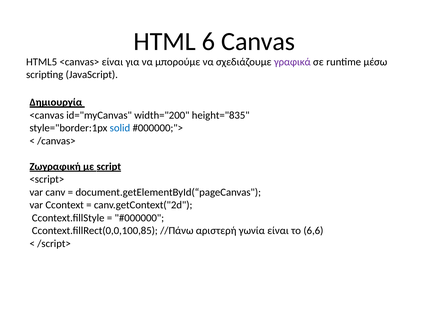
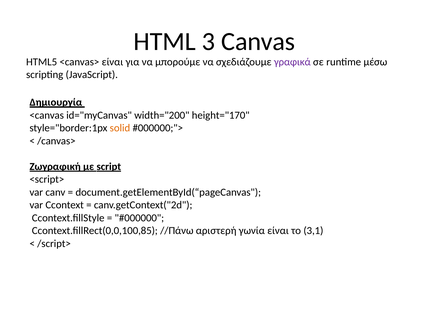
6: 6 -> 3
height="835: height="835 -> height="170
solid colour: blue -> orange
6,6: 6,6 -> 3,1
